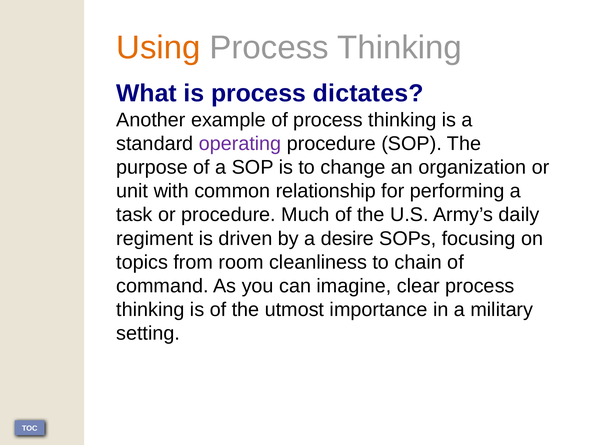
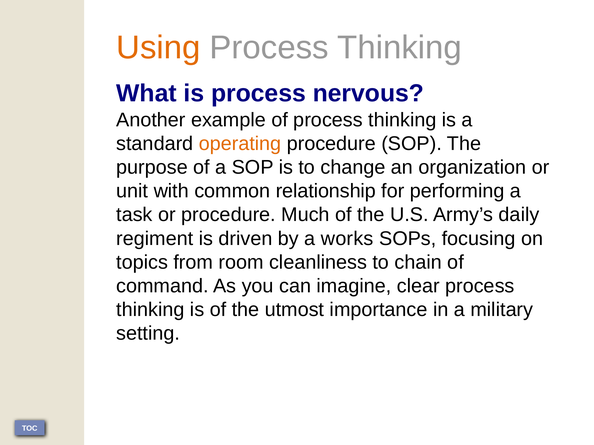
dictates: dictates -> nervous
operating colour: purple -> orange
desire: desire -> works
